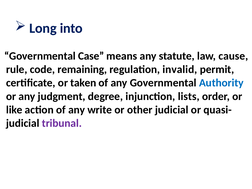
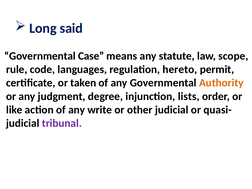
into: into -> said
cause: cause -> scope
remaining: remaining -> languages
invalid: invalid -> hereto
Authority colour: blue -> orange
